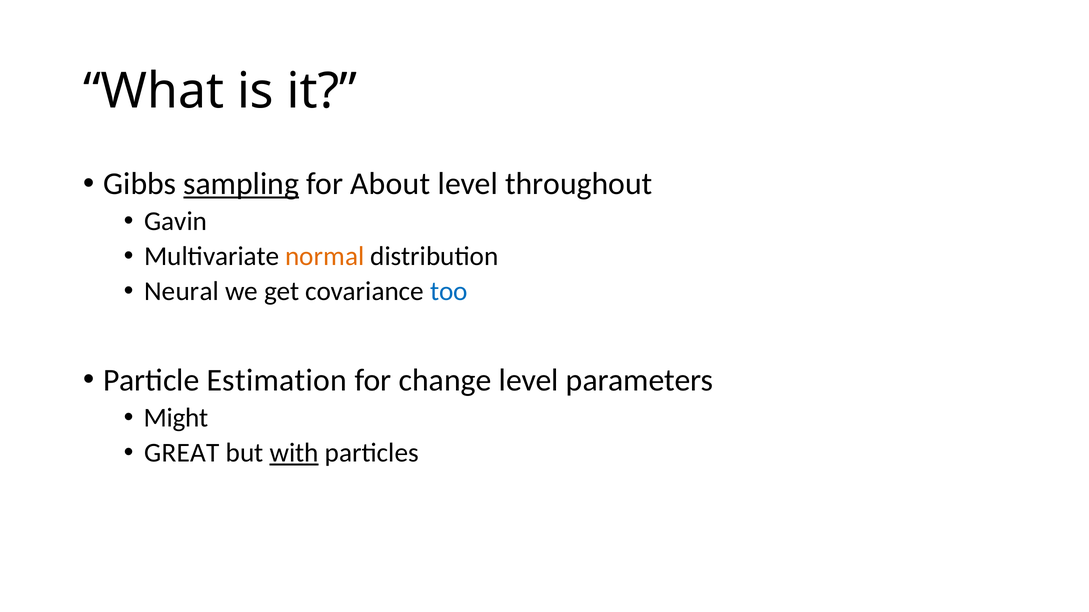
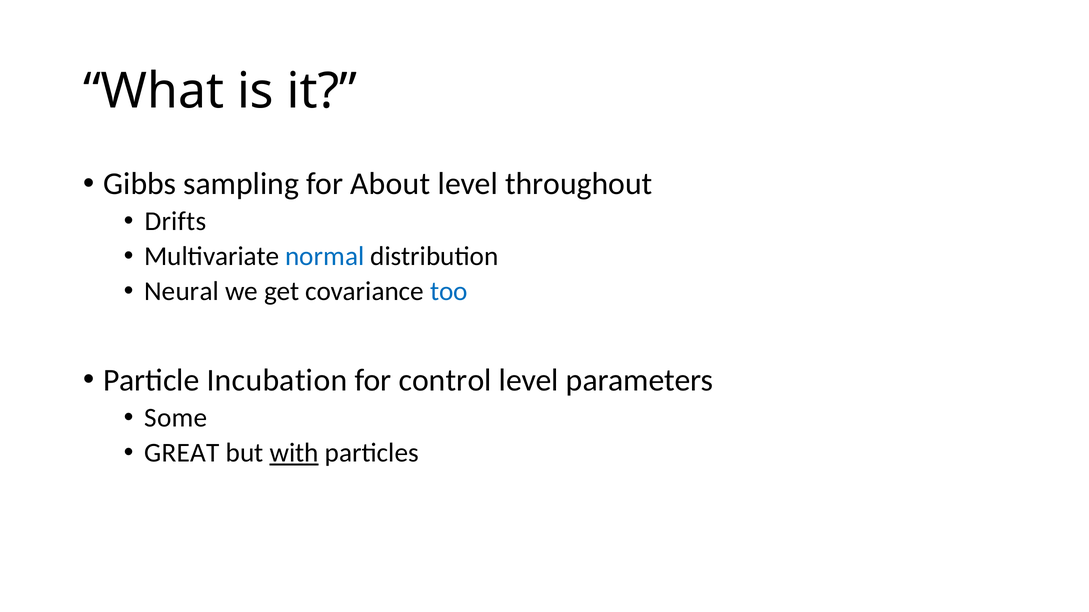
sampling underline: present -> none
Gavin: Gavin -> Drifts
normal colour: orange -> blue
Estimation: Estimation -> Incubation
change: change -> control
Might: Might -> Some
